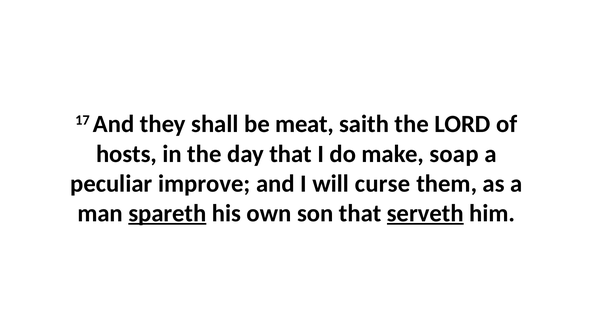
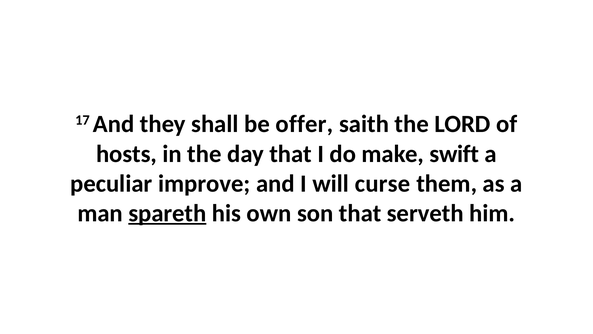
meat: meat -> offer
soap: soap -> swift
serveth underline: present -> none
